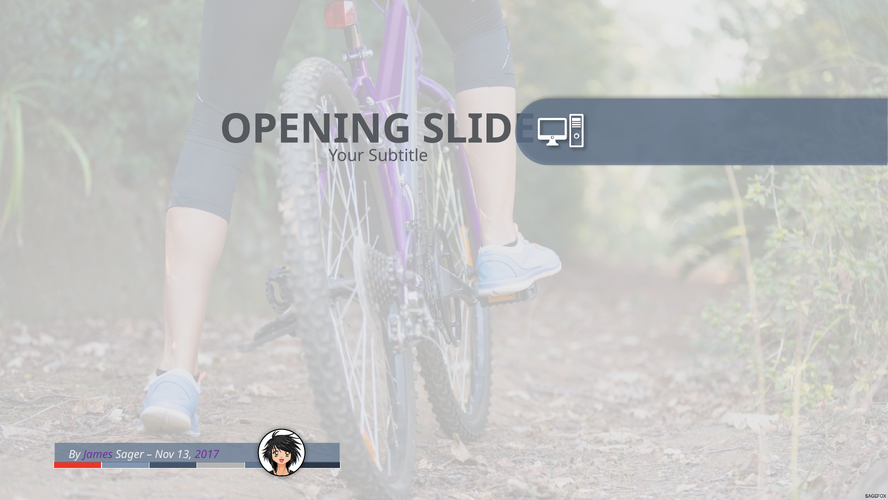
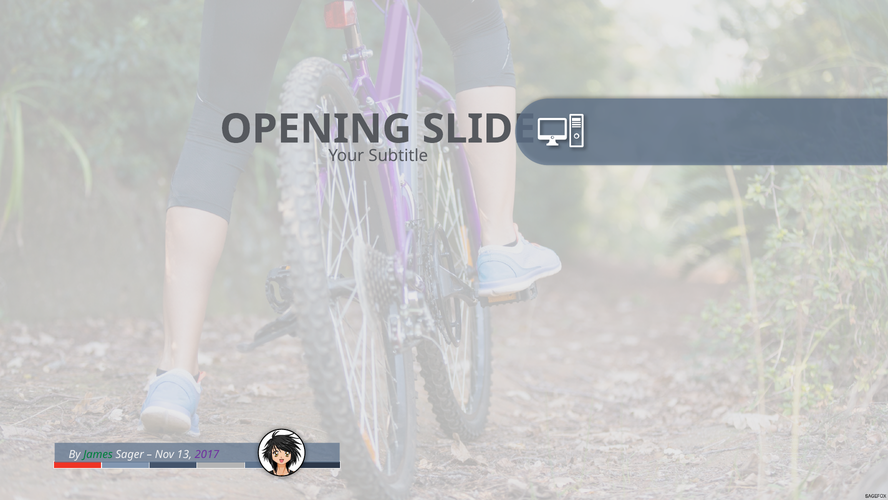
James colour: purple -> green
